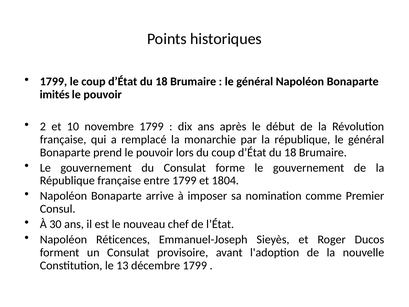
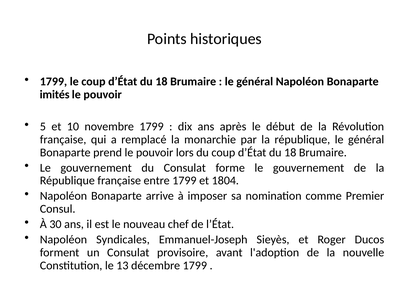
2: 2 -> 5
Réticences: Réticences -> Syndicales
